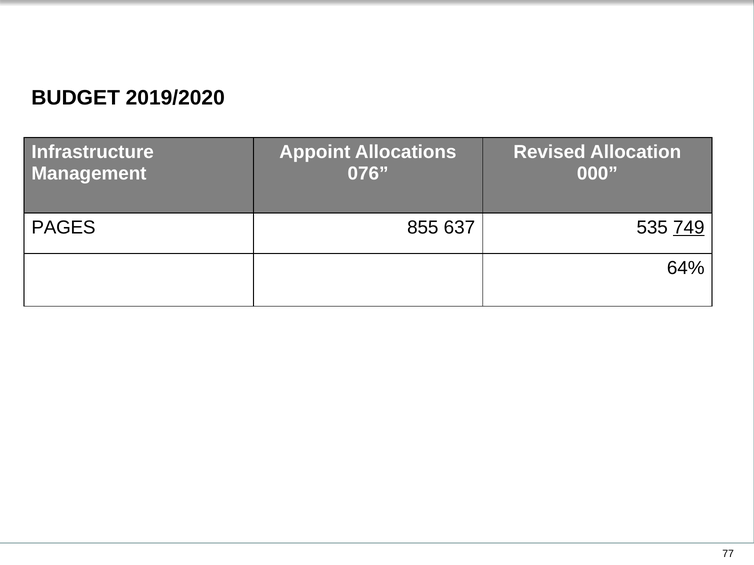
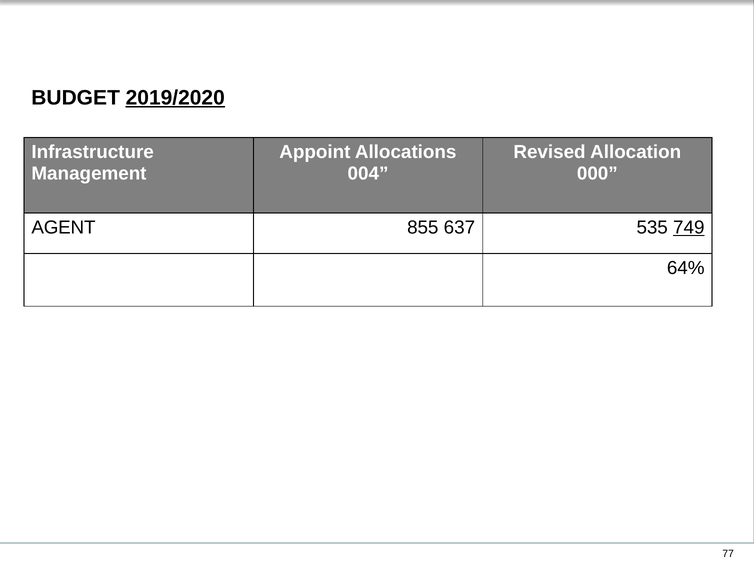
2019/2020 underline: none -> present
076: 076 -> 004
PAGES: PAGES -> AGENT
